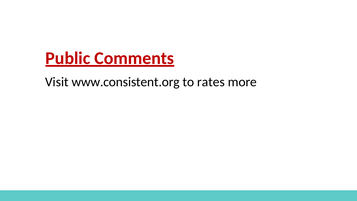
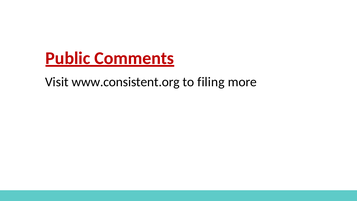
rates: rates -> filing
